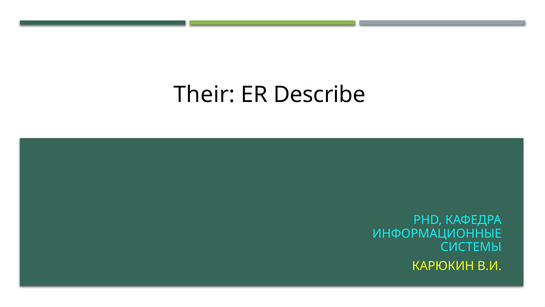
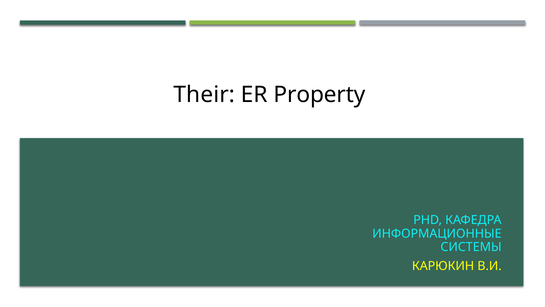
Describe: Describe -> Property
